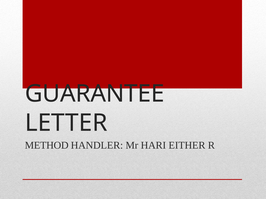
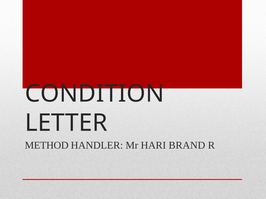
GUARANTEE: GUARANTEE -> CONDITION
EITHER: EITHER -> BRAND
